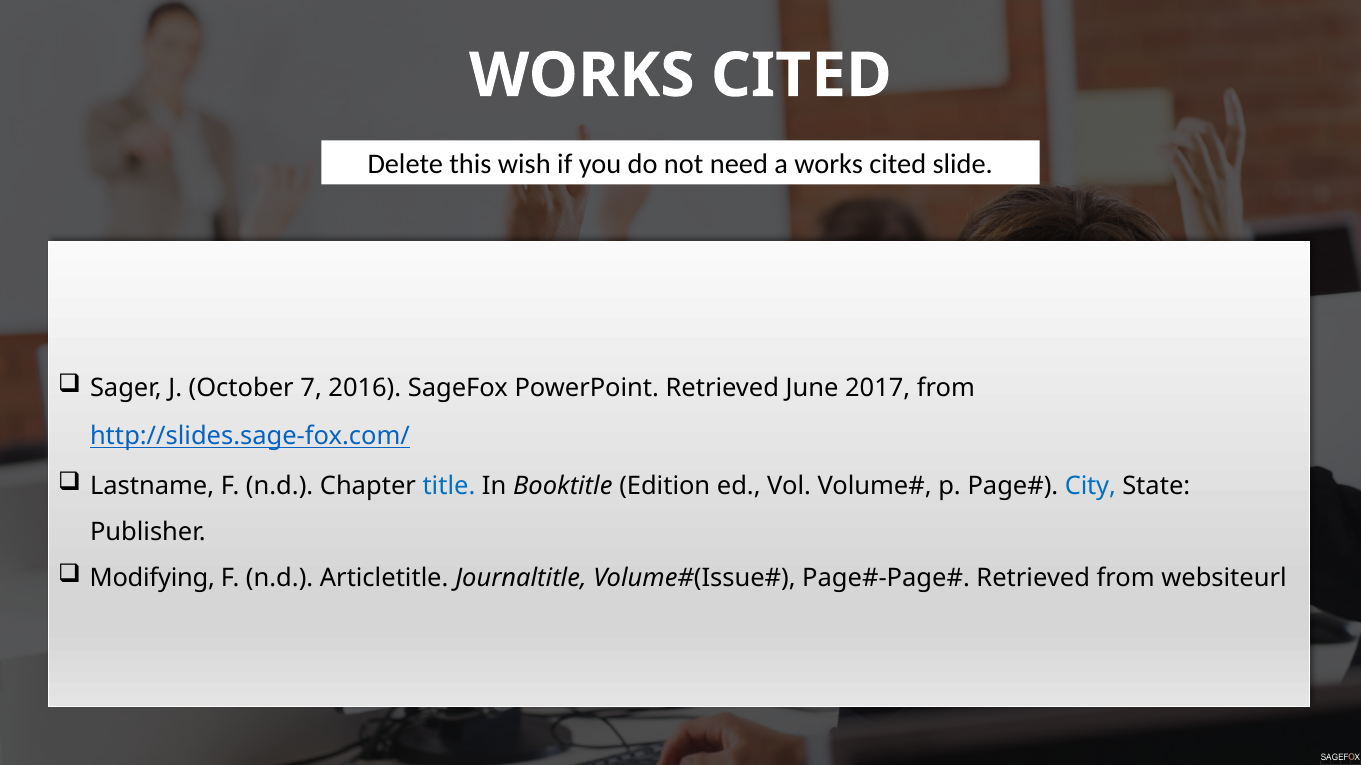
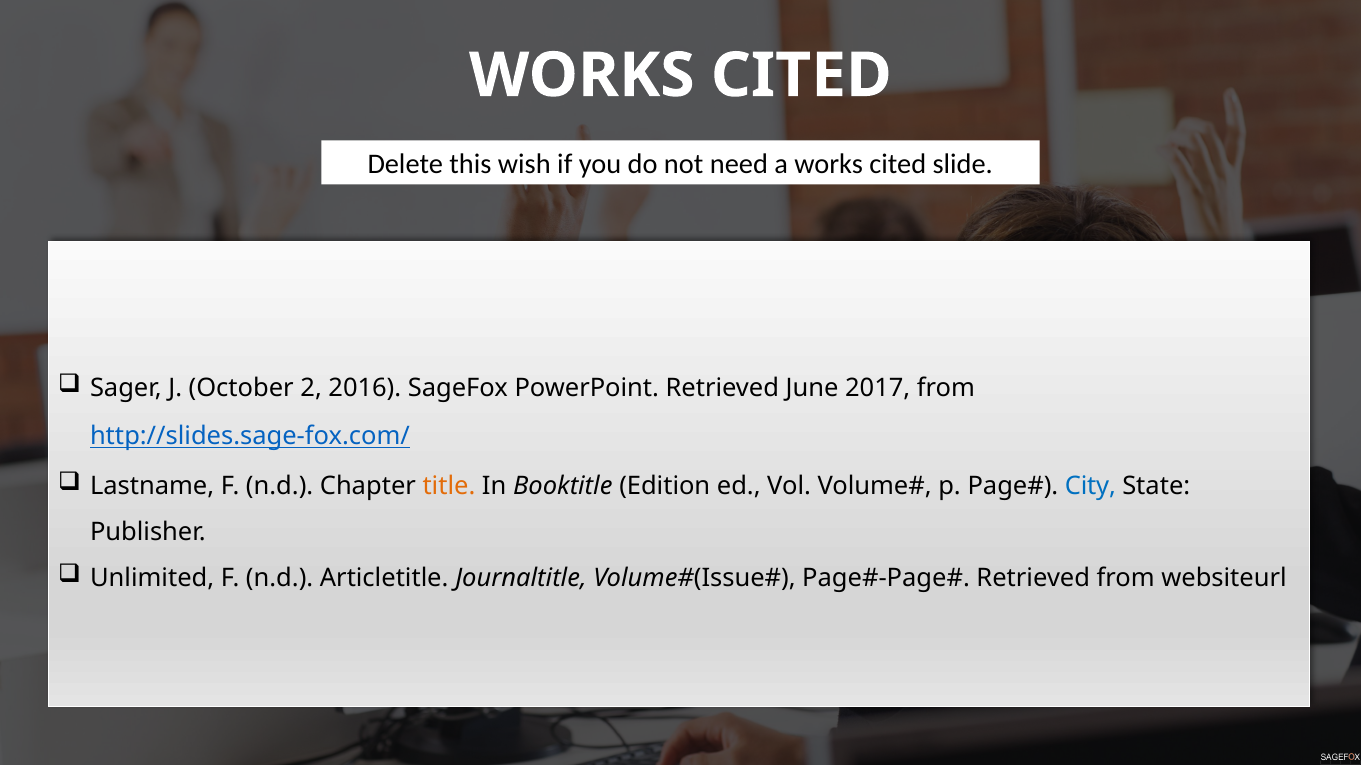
7: 7 -> 2
title colour: blue -> orange
Modifying: Modifying -> Unlimited
